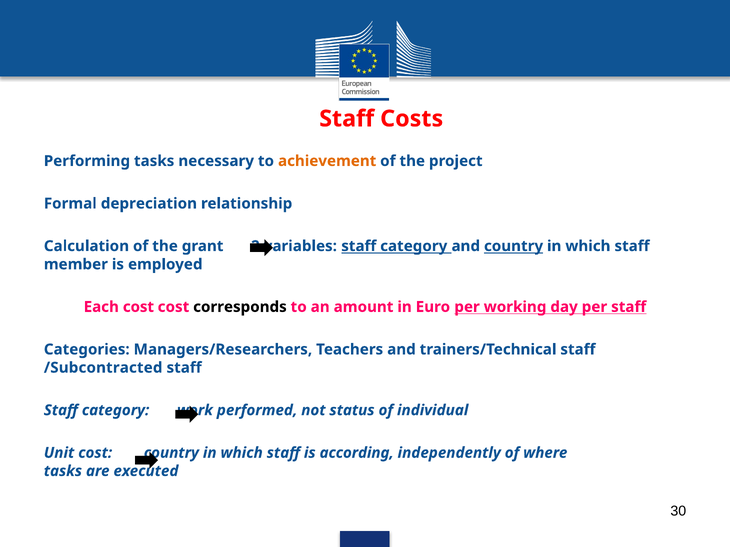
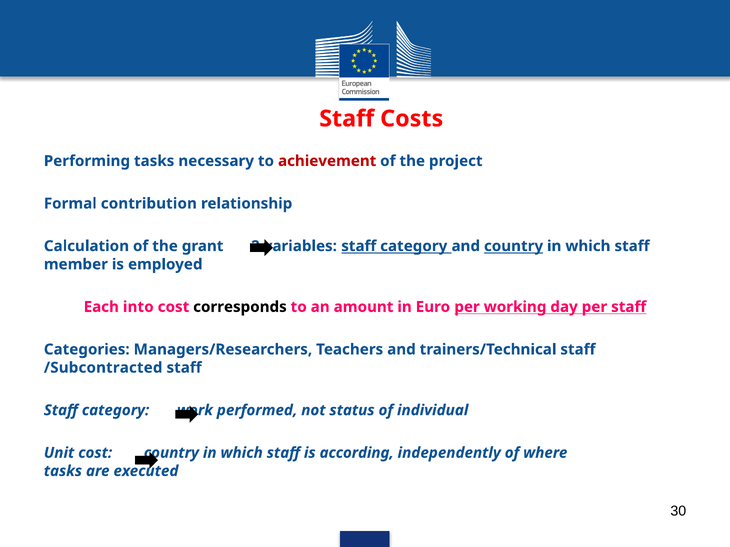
achievement colour: orange -> red
depreciation: depreciation -> contribution
Each cost: cost -> into
